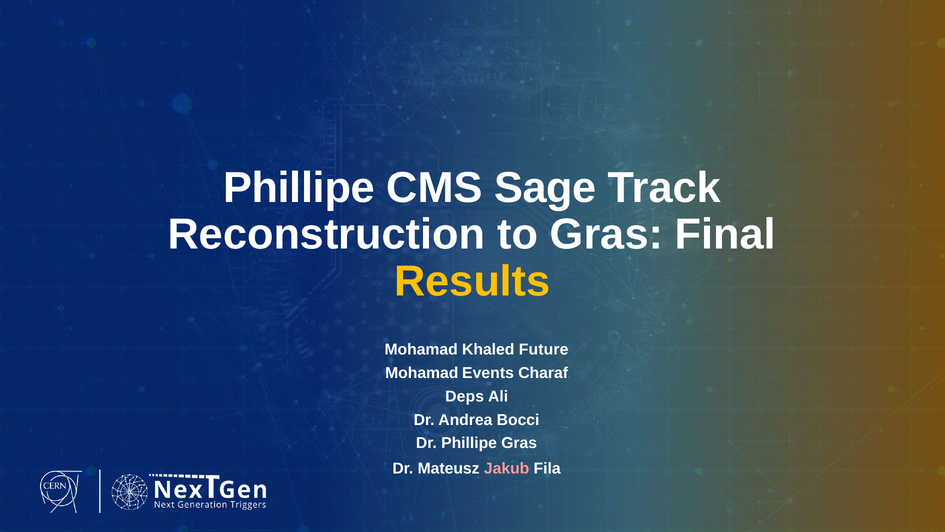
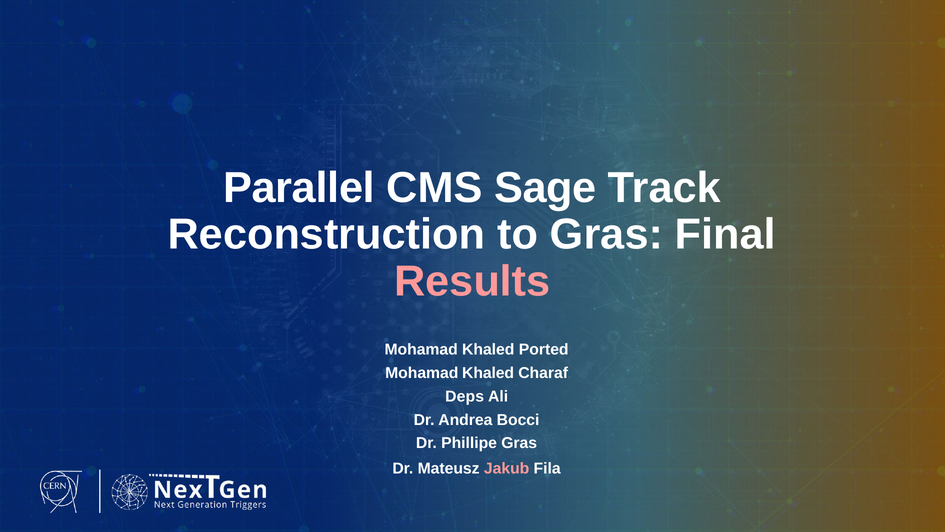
Phillipe at (299, 188): Phillipe -> Parallel
Results colour: yellow -> pink
Future: Future -> Ported
Events at (488, 373): Events -> Khaled
